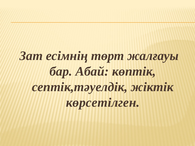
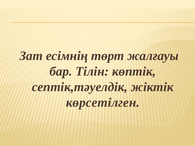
Абай: Абай -> Тілін
